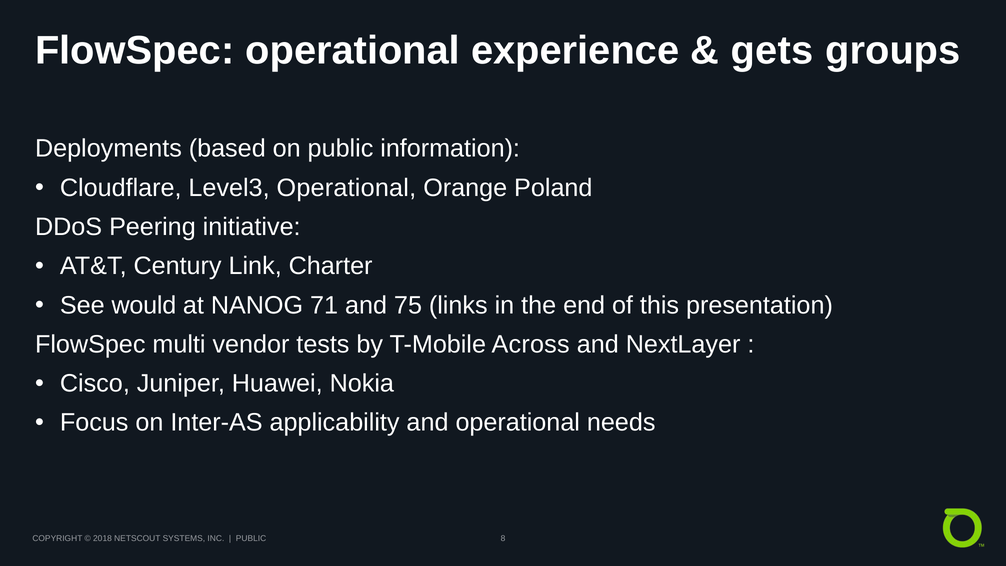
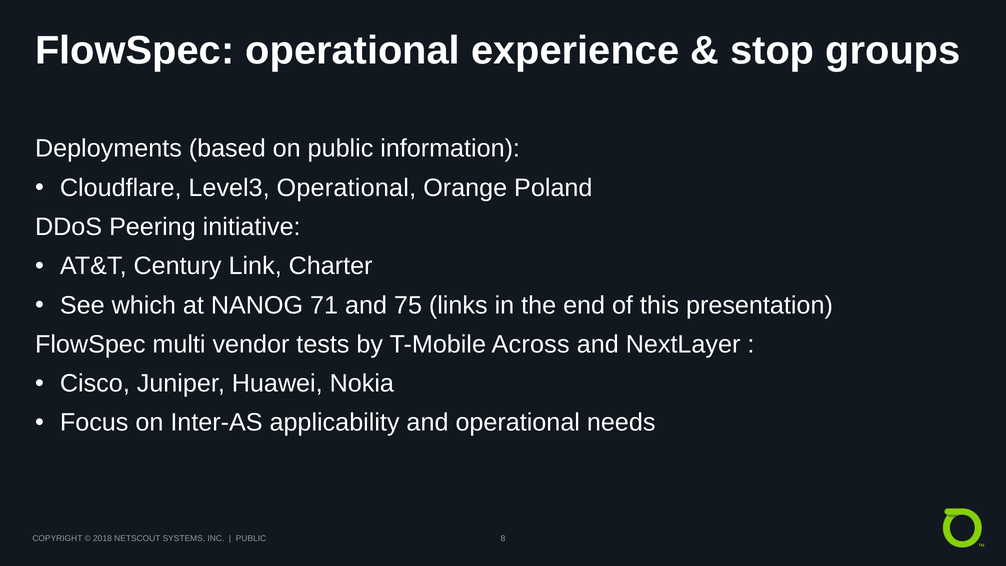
gets: gets -> stop
would: would -> which
